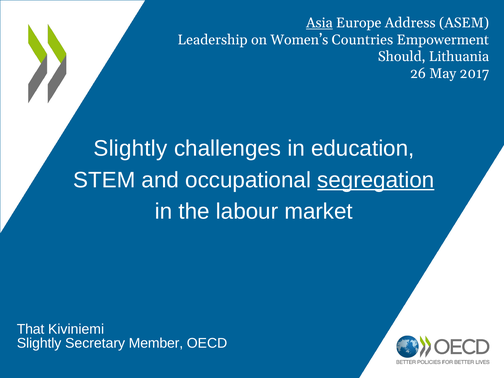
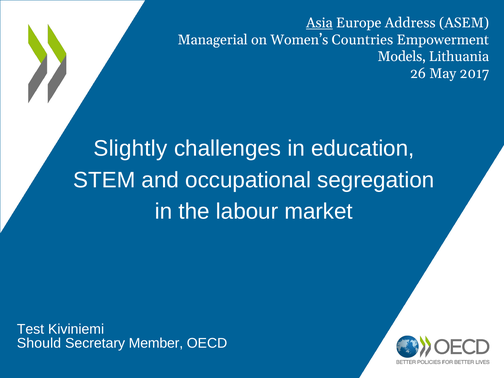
Leadership: Leadership -> Managerial
Should: Should -> Models
segregation underline: present -> none
That: That -> Test
Slightly at (39, 343): Slightly -> Should
